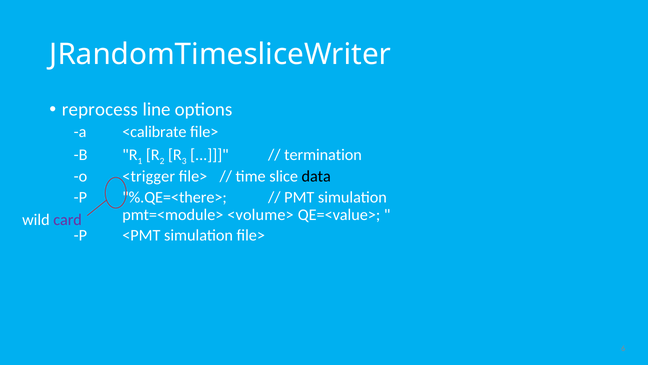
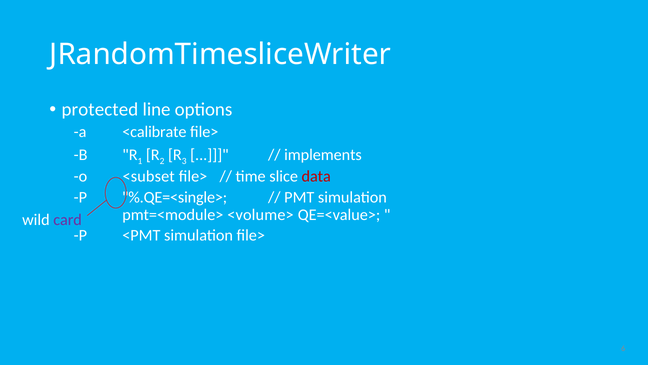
reprocess: reprocess -> protected
termination: termination -> implements
<trigger: <trigger -> <subset
data colour: black -> red
%.QE=<there>: %.QE=<there> -> %.QE=<single>
